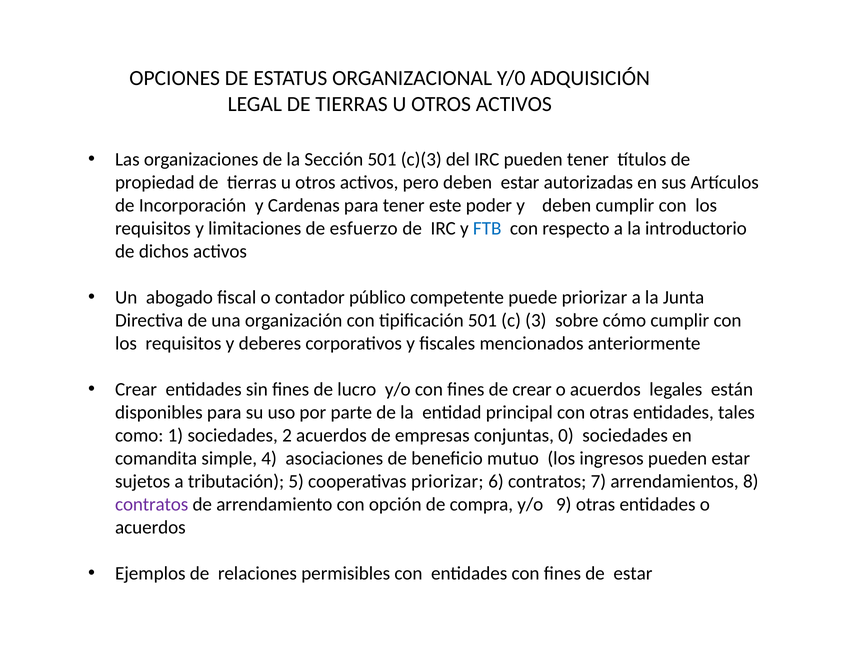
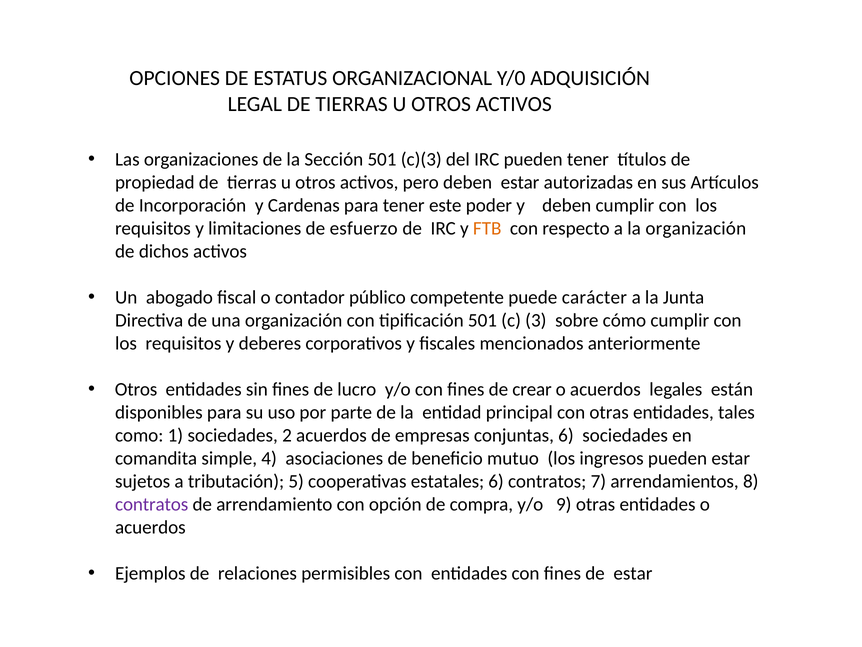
FTB colour: blue -> orange
la introductorio: introductorio -> organización
puede priorizar: priorizar -> carácter
Crear at (136, 389): Crear -> Otros
conjuntas 0: 0 -> 6
cooperativas priorizar: priorizar -> estatales
